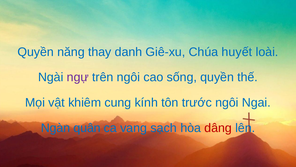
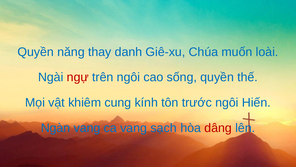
huyết: huyết -> muốn
ngự colour: purple -> red
Ngai: Ngai -> Hiến
Ngàn quân: quân -> vang
